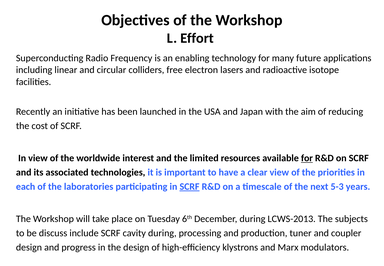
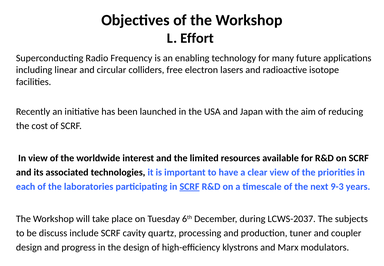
for at (307, 158) underline: present -> none
5-3: 5-3 -> 9-3
LCWS-2013: LCWS-2013 -> LCWS-2037
cavity during: during -> quartz
